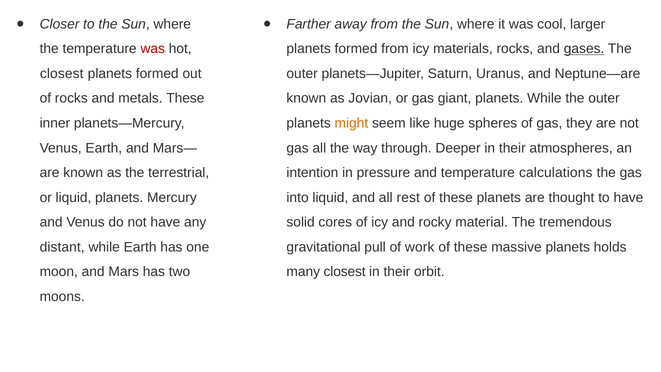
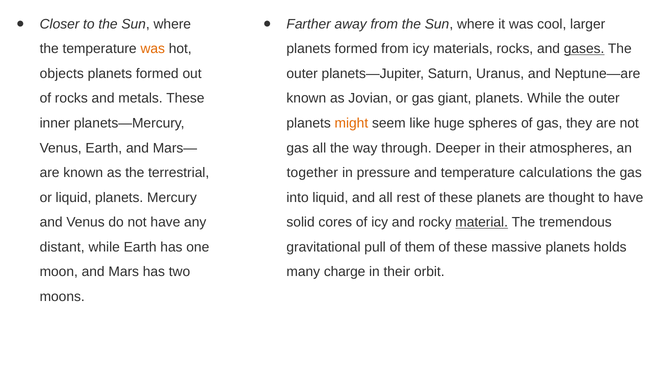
was at (153, 49) colour: red -> orange
closest at (62, 74): closest -> objects
intention: intention -> together
material underline: none -> present
work: work -> them
many closest: closest -> charge
